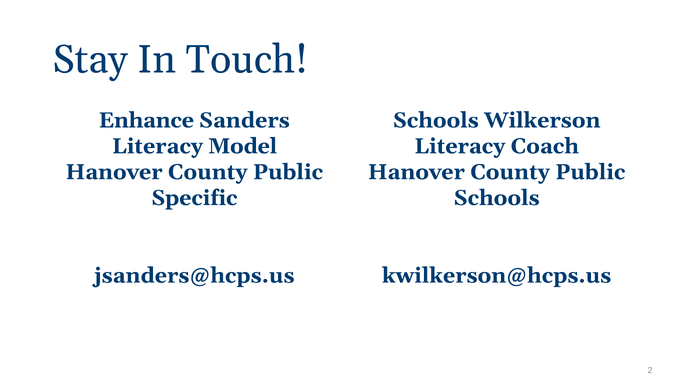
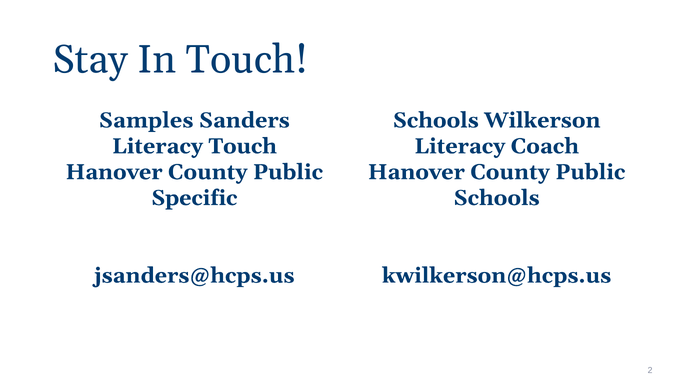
Enhance: Enhance -> Samples
Literacy Model: Model -> Touch
